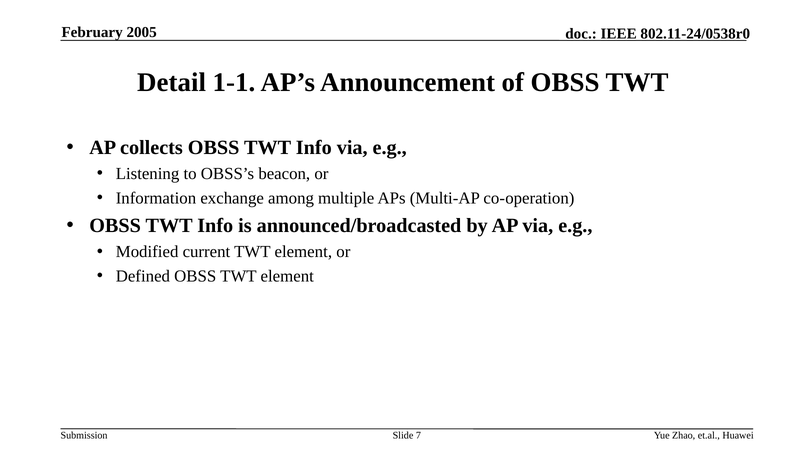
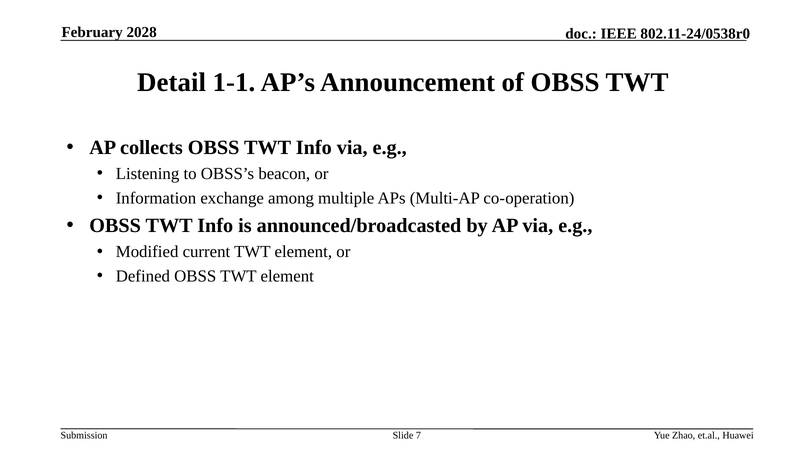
2005: 2005 -> 2028
